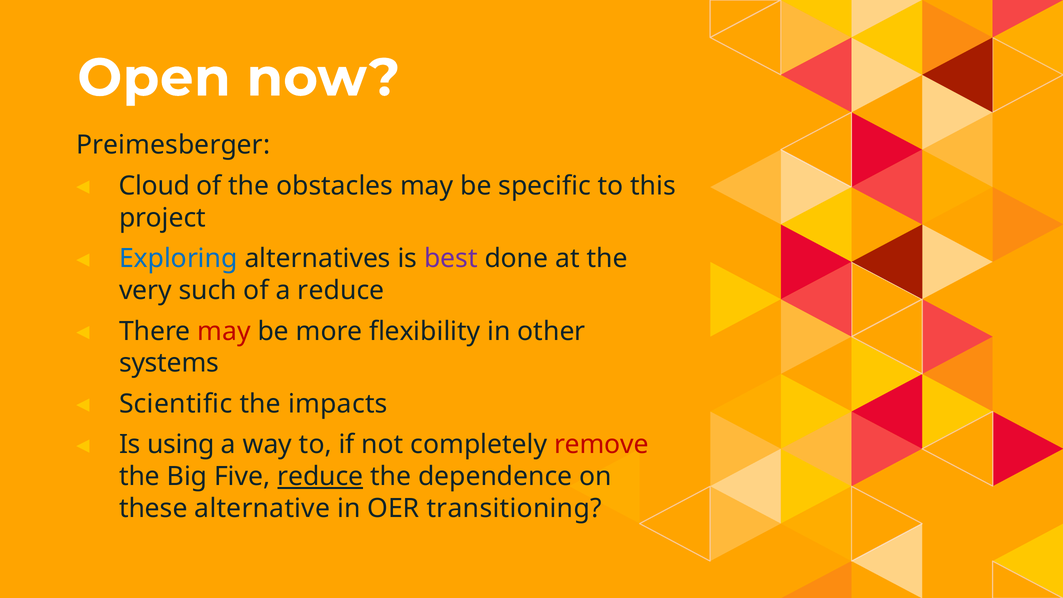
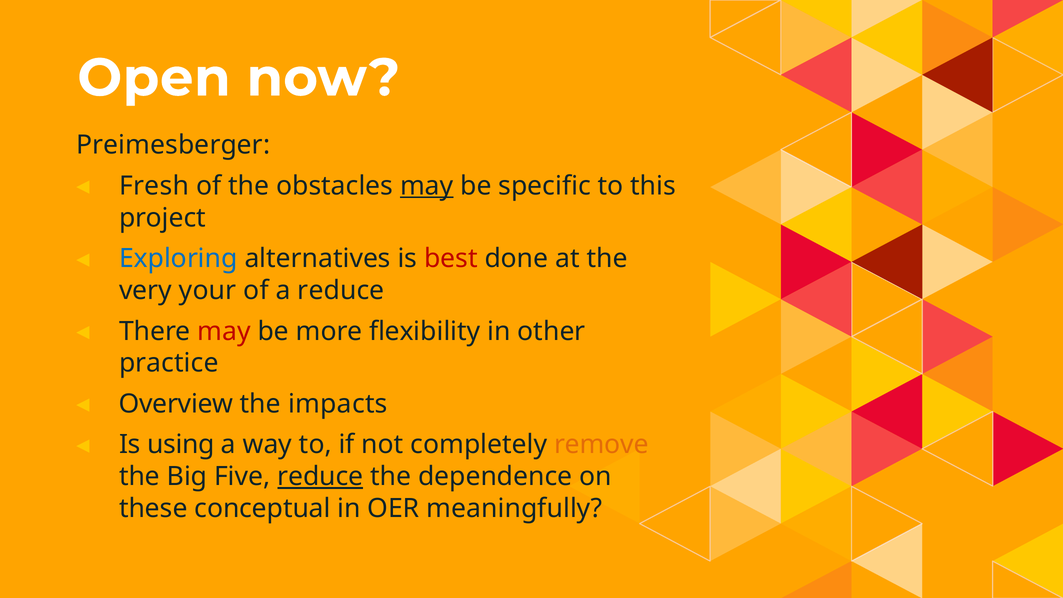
Cloud: Cloud -> Fresh
may at (427, 186) underline: none -> present
best colour: purple -> red
such: such -> your
systems: systems -> practice
Scientific: Scientific -> Overview
remove colour: red -> orange
alternative: alternative -> conceptual
transitioning: transitioning -> meaningfully
